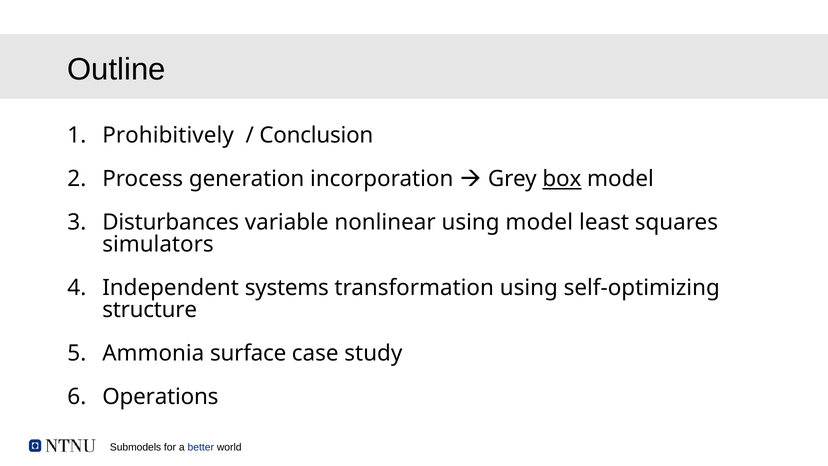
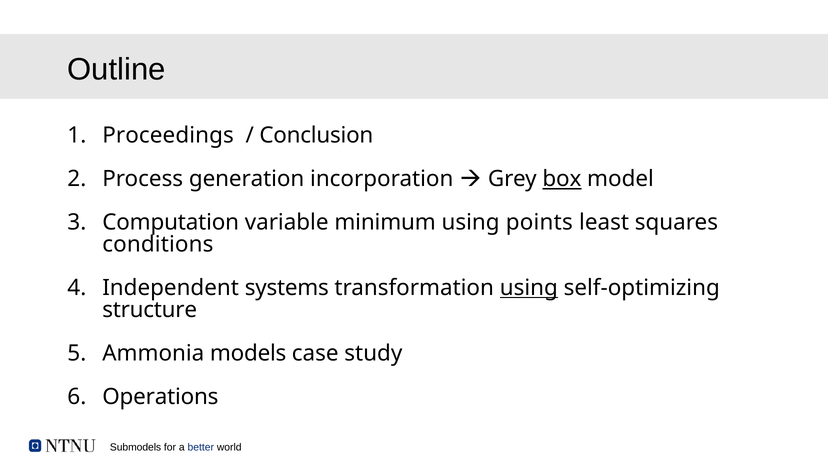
Prohibitively: Prohibitively -> Proceedings
Disturbances: Disturbances -> Computation
nonlinear: nonlinear -> minimum
using model: model -> points
simulators: simulators -> conditions
using at (529, 288) underline: none -> present
surface: surface -> models
